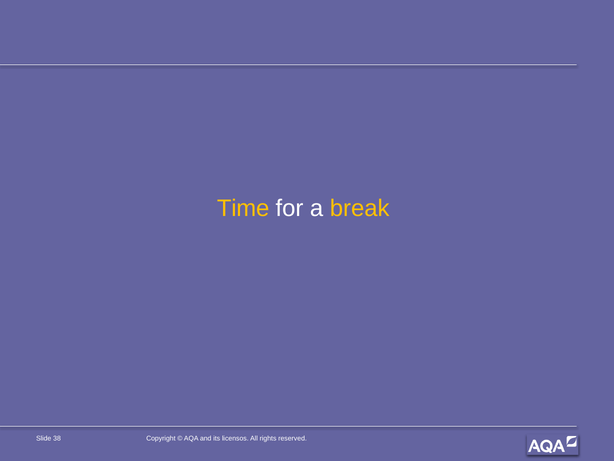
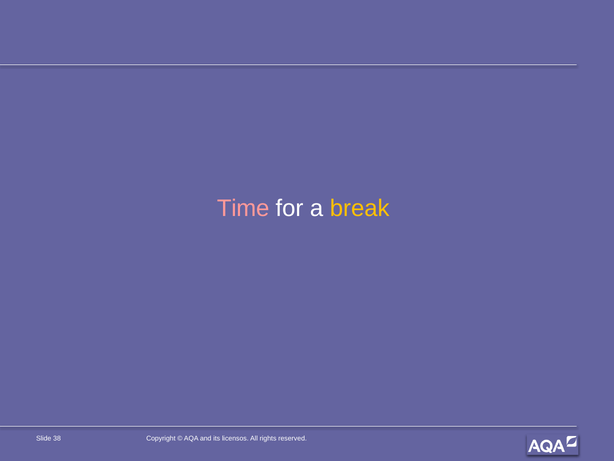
Time colour: yellow -> pink
